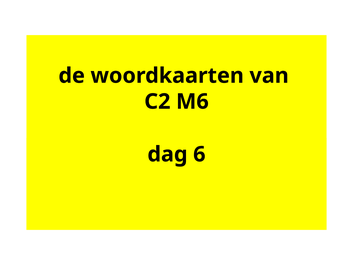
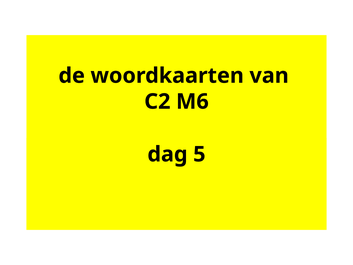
6: 6 -> 5
